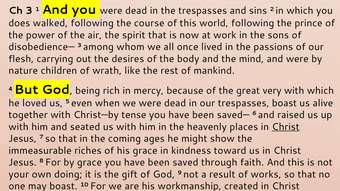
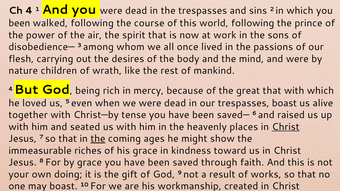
Ch 3: 3 -> 4
does at (19, 23): does -> been
great very: very -> that
the at (98, 139) underline: none -> present
